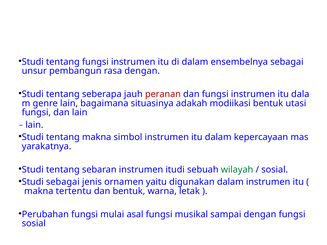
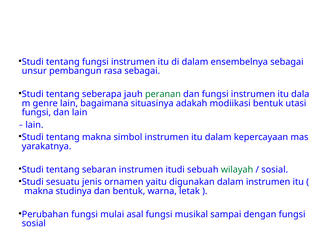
rasa dengan: dengan -> sebagai
peranan colour: red -> green
Studi sebagai: sebagai -> sesuatu
tertentu: tertentu -> studinya
